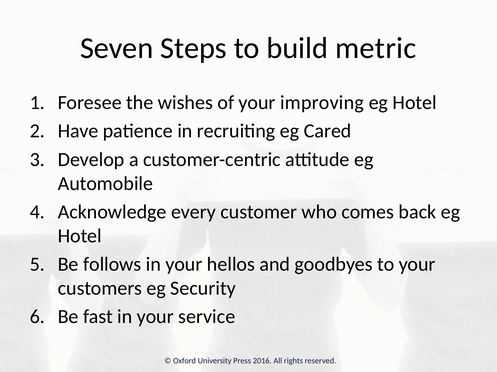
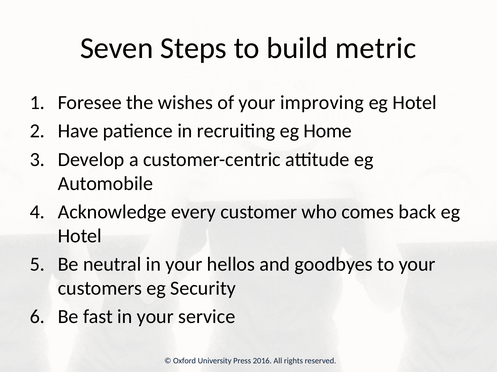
Cared: Cared -> Home
follows: follows -> neutral
